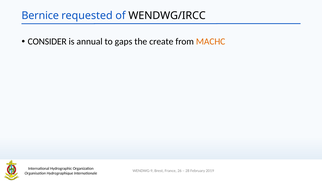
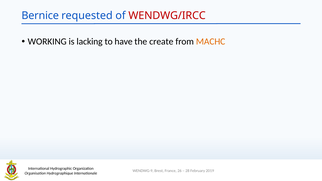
WENDWG/IRCC colour: black -> red
CONSIDER: CONSIDER -> WORKING
annual: annual -> lacking
gaps: gaps -> have
